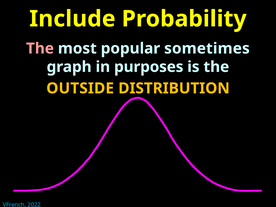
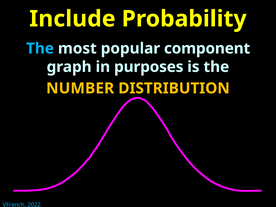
The at (40, 48) colour: pink -> light blue
sometimes: sometimes -> component
OUTSIDE: OUTSIDE -> NUMBER
